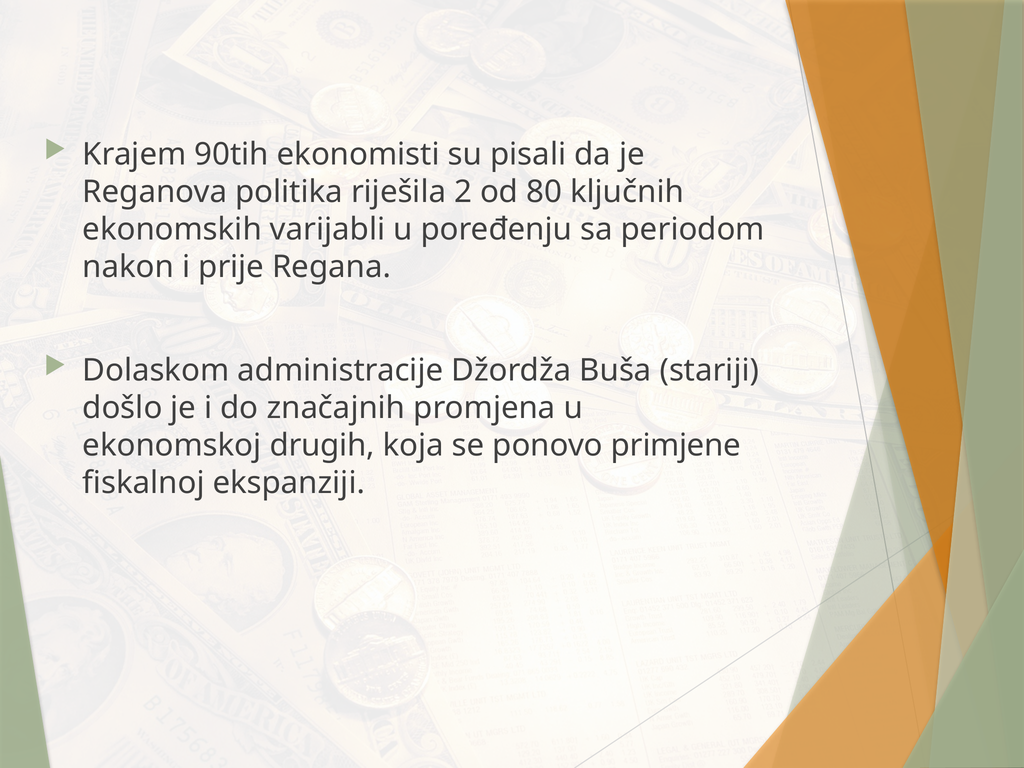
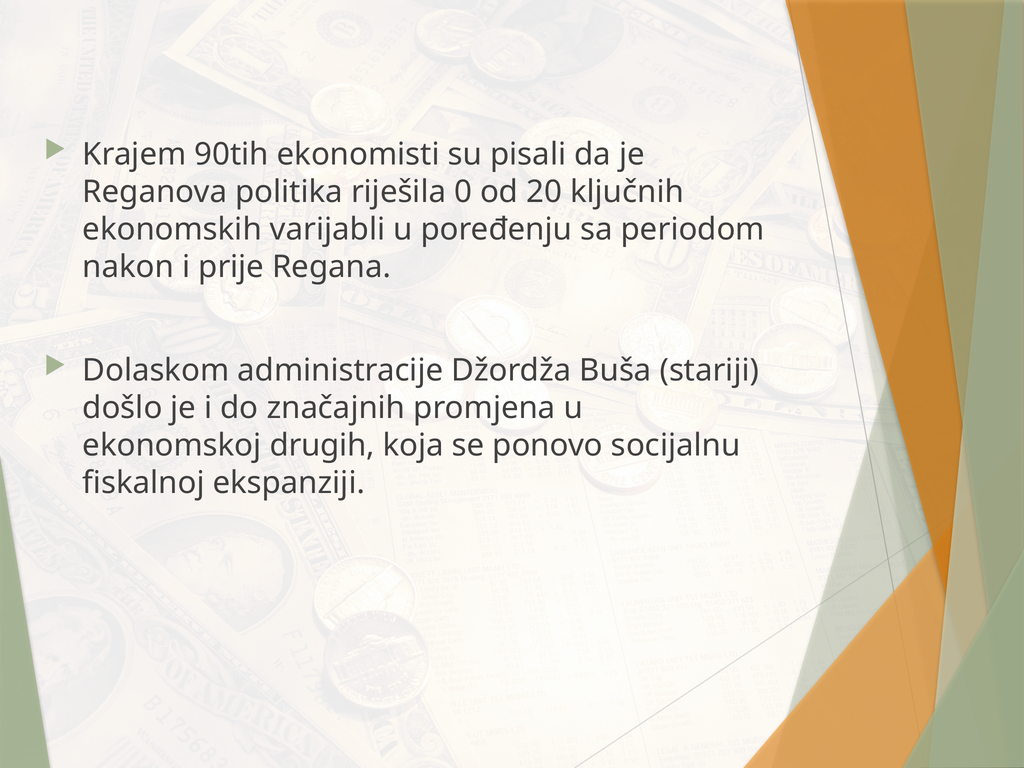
2: 2 -> 0
80: 80 -> 20
primjene: primjene -> socijalnu
